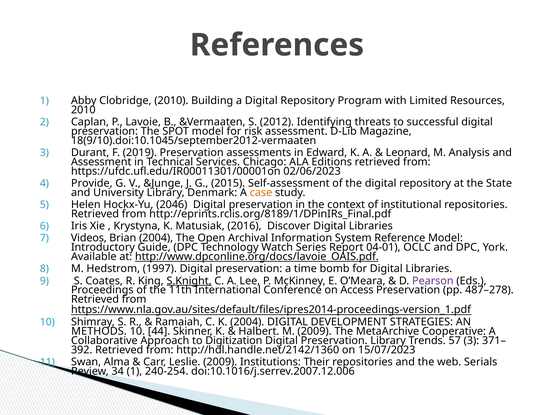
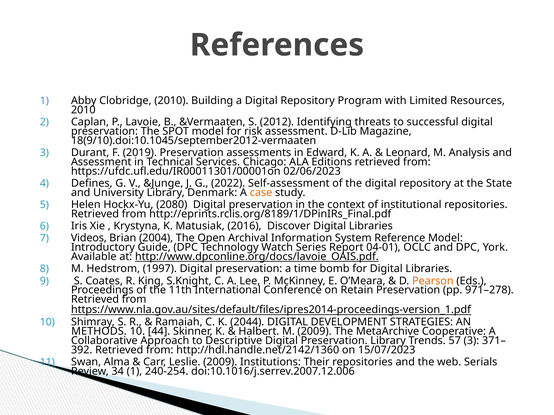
Provide: Provide -> Defines
2015: 2015 -> 2022
2046: 2046 -> 2080
S.Knight underline: present -> none
Pearson colour: purple -> orange
Access: Access -> Retain
487–278: 487–278 -> 971–278
K 2004: 2004 -> 2044
Digitization: Digitization -> Descriptive
